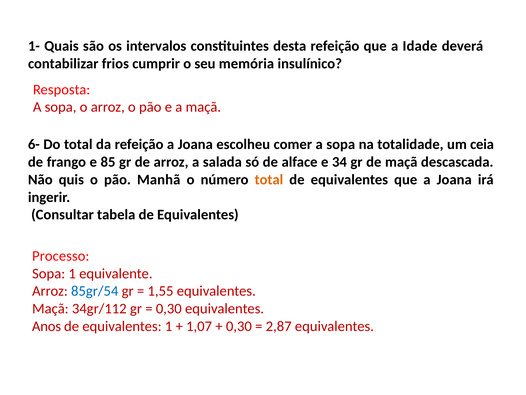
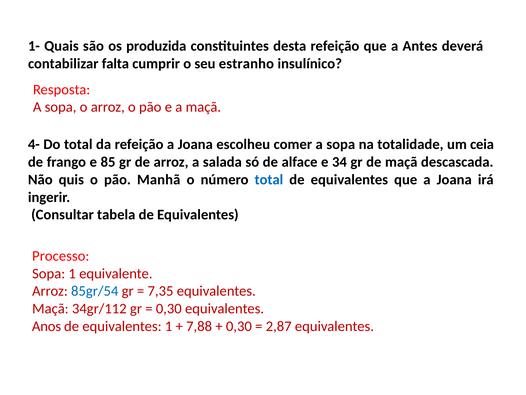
intervalos: intervalos -> produzida
Idade: Idade -> Antes
frios: frios -> falta
memória: memória -> estranho
6-: 6- -> 4-
total at (269, 179) colour: orange -> blue
1,55: 1,55 -> 7,35
1,07: 1,07 -> 7,88
